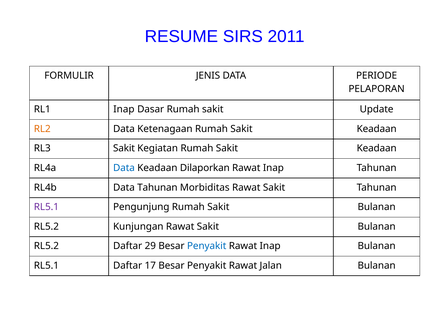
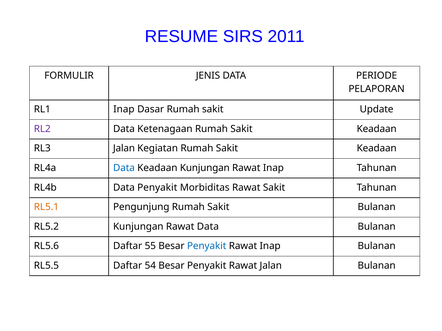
RL2 colour: orange -> purple
RL3 Sakit: Sakit -> Jalan
Keadaan Dilaporkan: Dilaporkan -> Kunjungan
Data Tahunan: Tahunan -> Penyakit
RL5.1 at (46, 207) colour: purple -> orange
Kunjungan Rawat Sakit: Sakit -> Data
RL5.2 at (46, 246): RL5.2 -> RL5.6
29: 29 -> 55
RL5.1 at (46, 266): RL5.1 -> RL5.5
17: 17 -> 54
